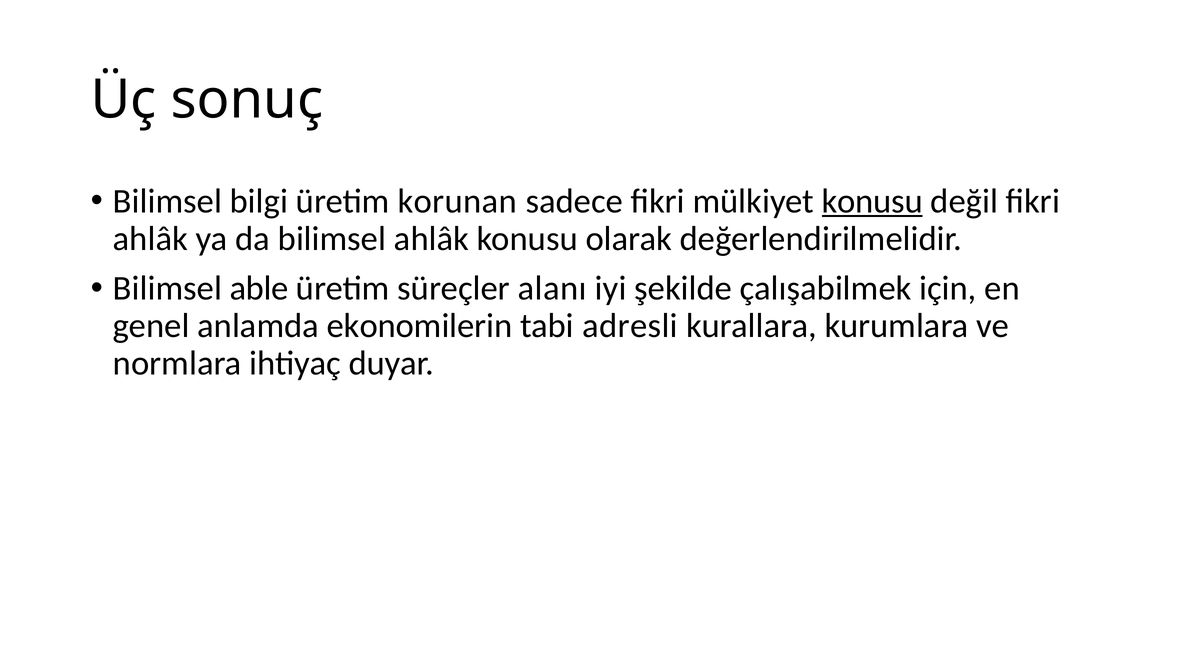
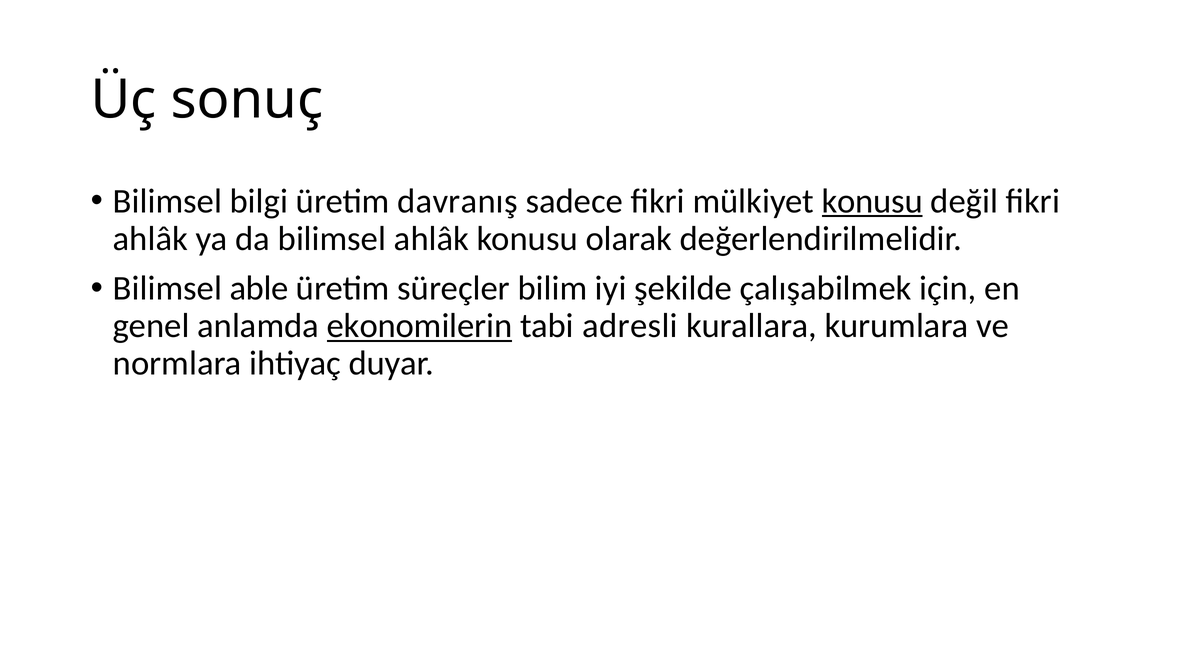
korunan: korunan -> davranış
alanı: alanı -> bilim
ekonomilerin underline: none -> present
